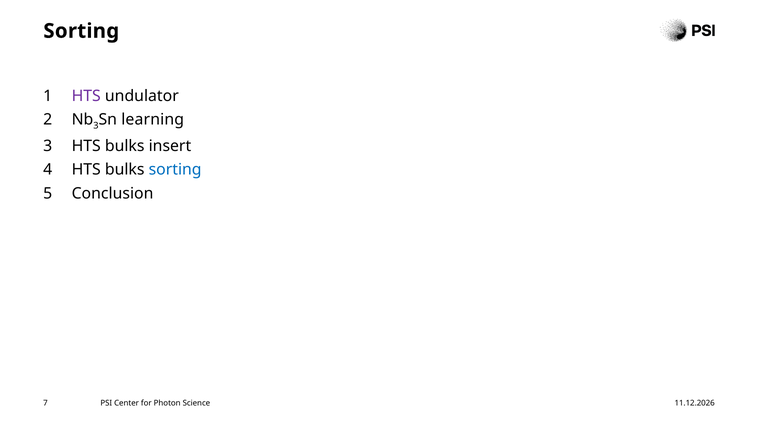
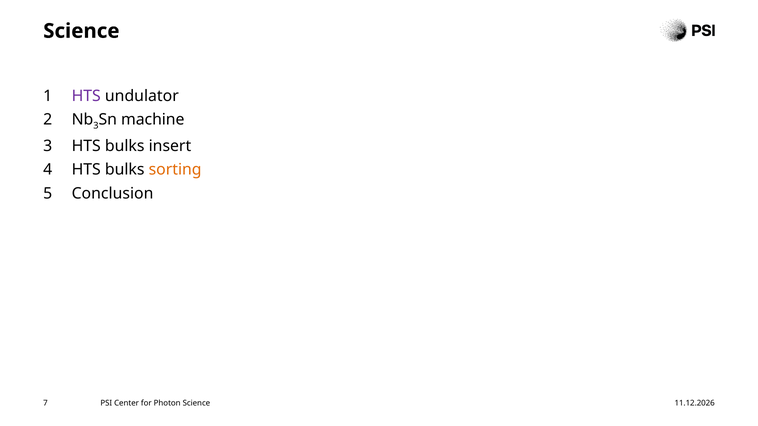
Sorting at (81, 31): Sorting -> Science
learning: learning -> machine
sorting at (175, 170) colour: blue -> orange
